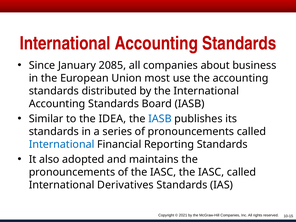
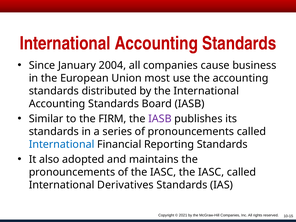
2085: 2085 -> 2004
about: about -> cause
IDEA: IDEA -> FIRM
IASB at (160, 119) colour: blue -> purple
